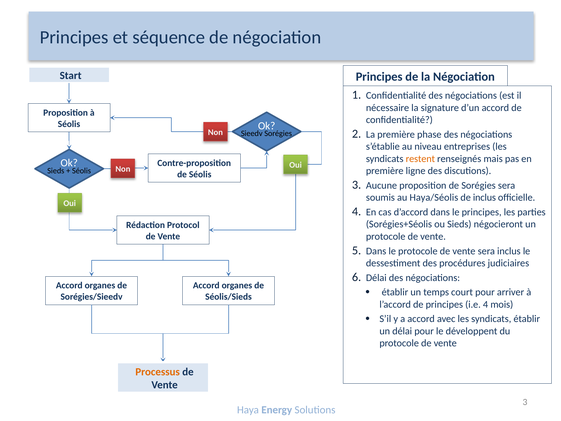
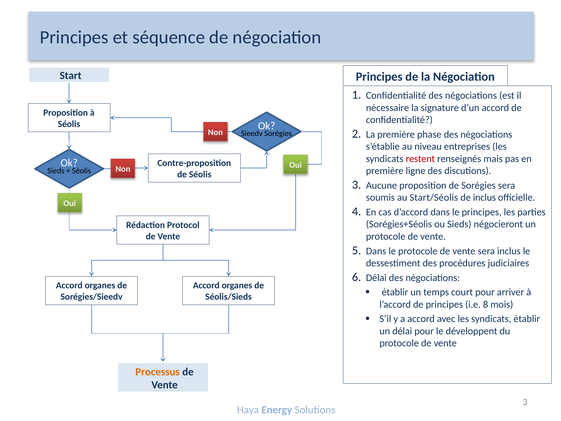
restent colour: orange -> red
Haya/Séolis: Haya/Séolis -> Start/Séolis
i.e 4: 4 -> 8
